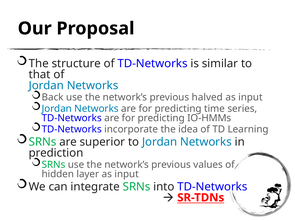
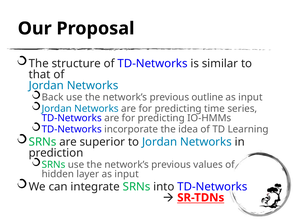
halved: halved -> outline
